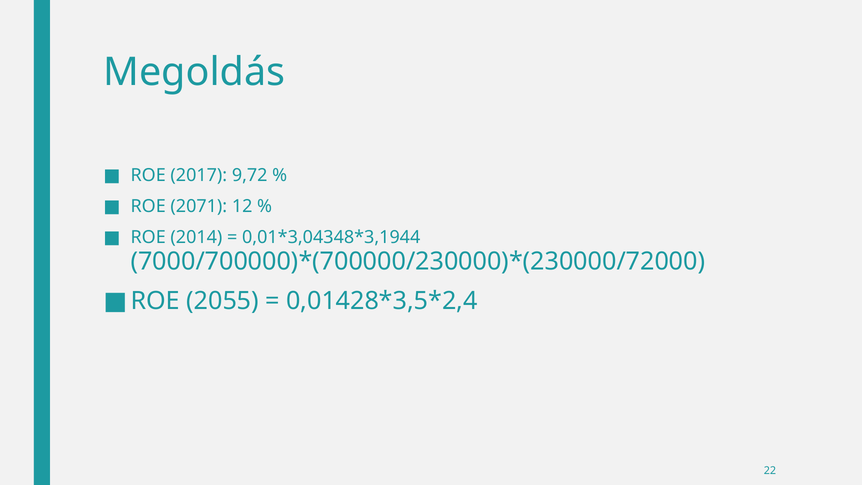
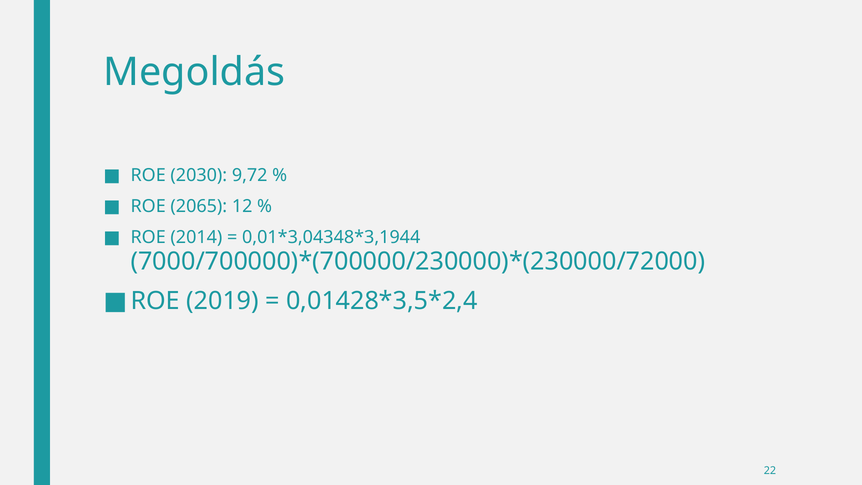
2017: 2017 -> 2030
2071: 2071 -> 2065
2055: 2055 -> 2019
